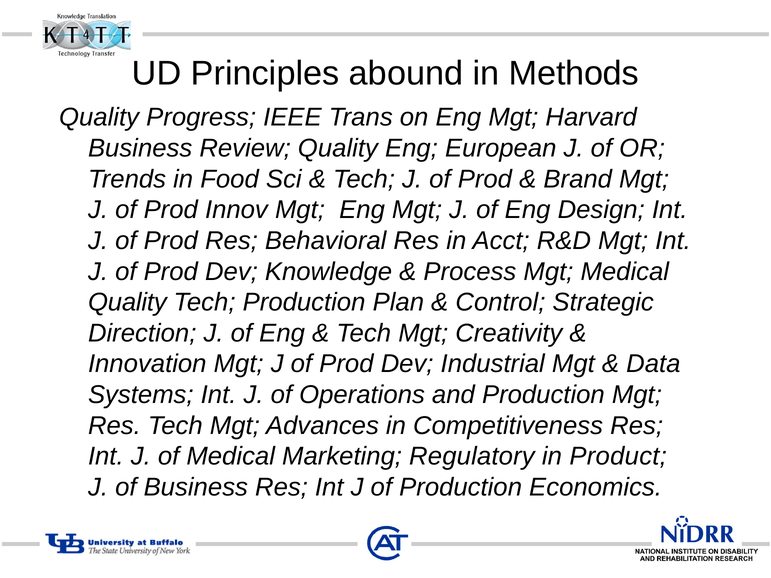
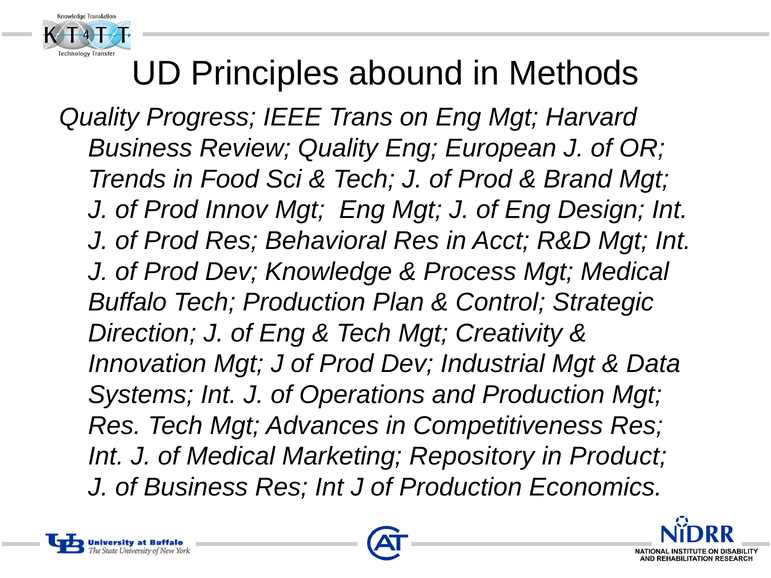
Quality at (127, 302): Quality -> Buffalo
Regulatory: Regulatory -> Repository
